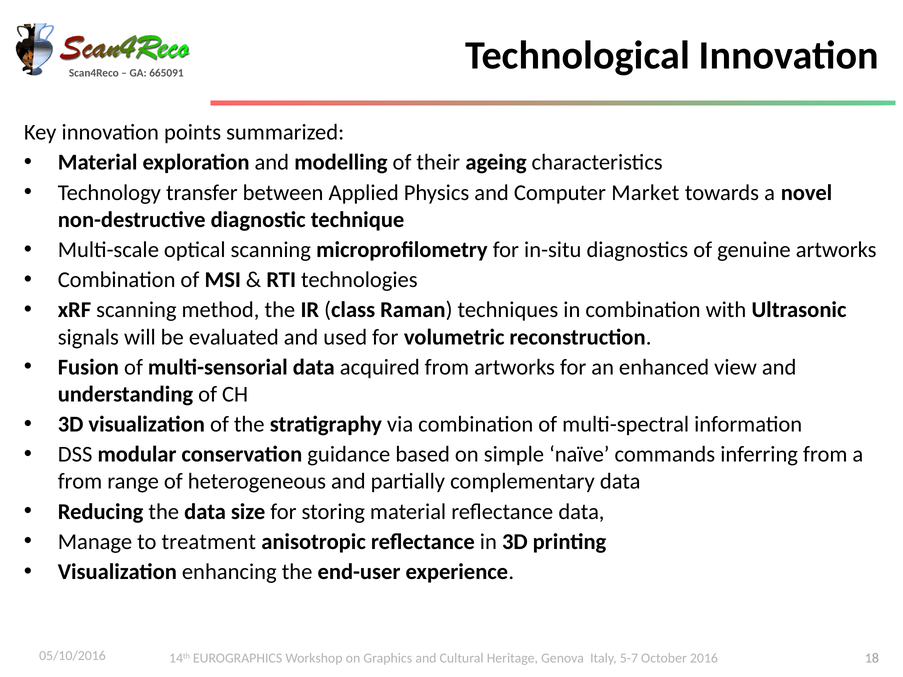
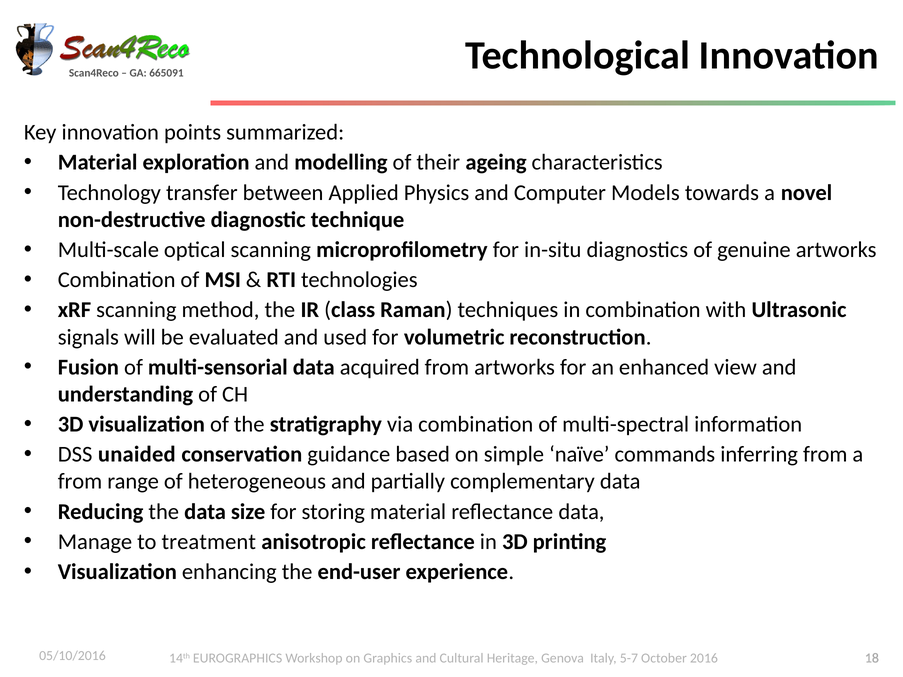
Market: Market -> Models
modular: modular -> unaided
